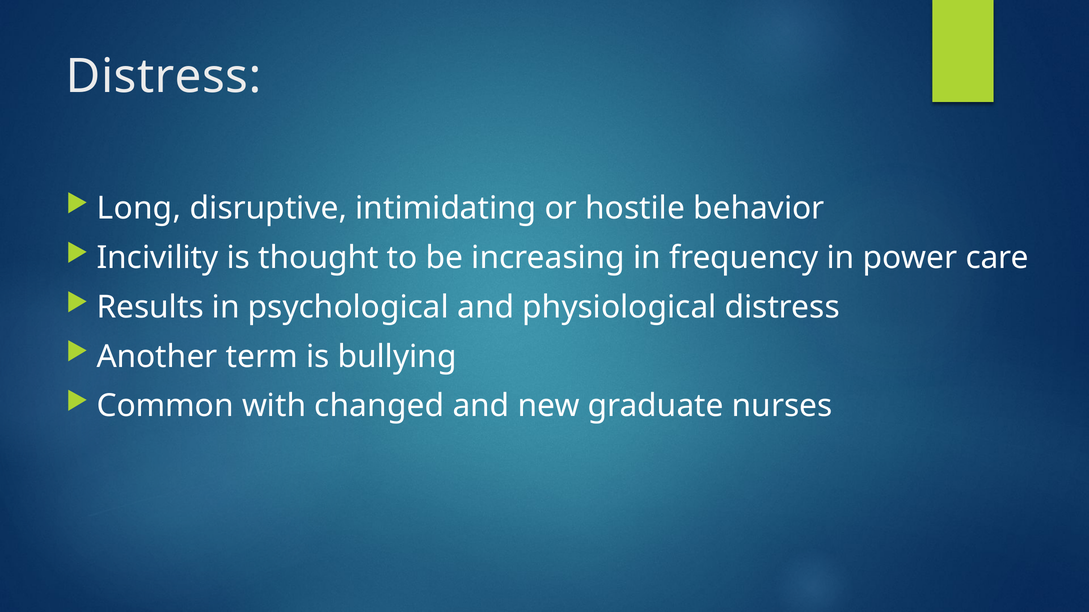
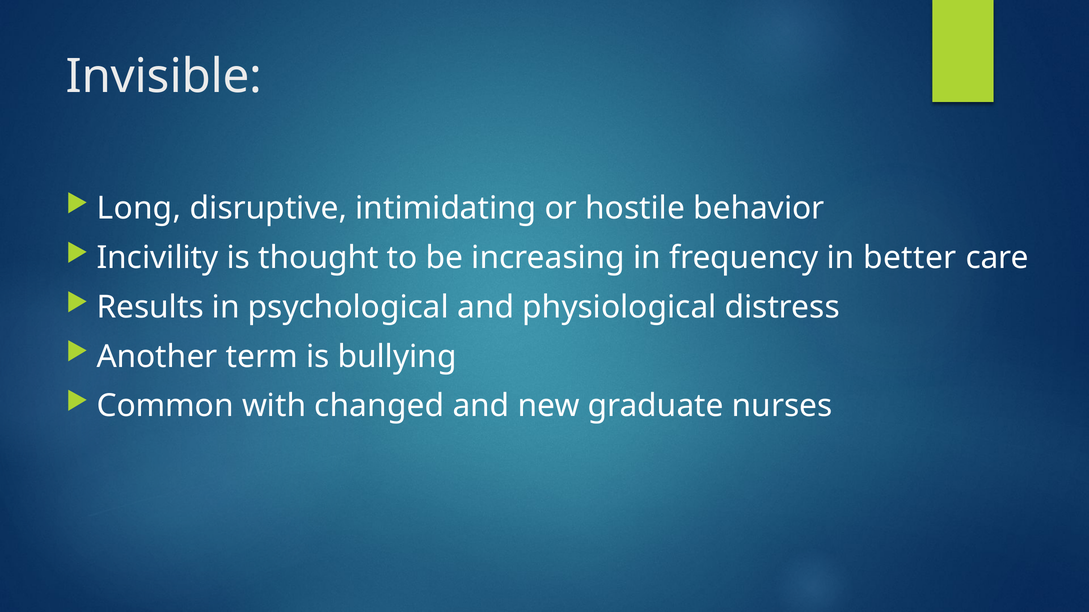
Distress at (164, 76): Distress -> Invisible
power: power -> better
